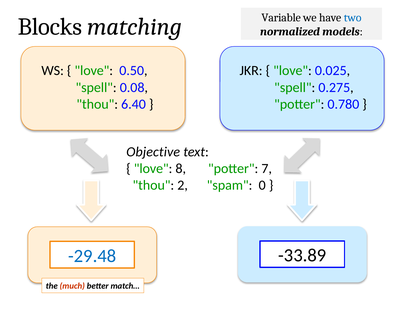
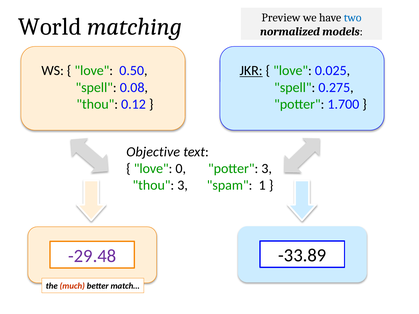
Blocks: Blocks -> World
Variable: Variable -> Preview
JKR underline: none -> present
6.40: 6.40 -> 0.12
0.780: 0.780 -> 1.700
8: 8 -> 0
potter 7: 7 -> 3
thou 2: 2 -> 3
0: 0 -> 1
-29.48 colour: blue -> purple
